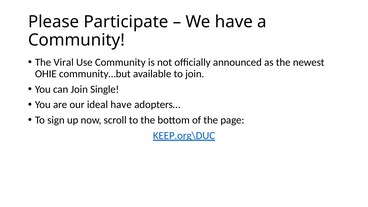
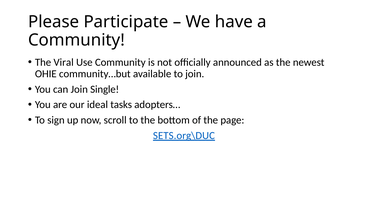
ideal have: have -> tasks
KEEP.org\DUC: KEEP.org\DUC -> SETS.org\DUC
